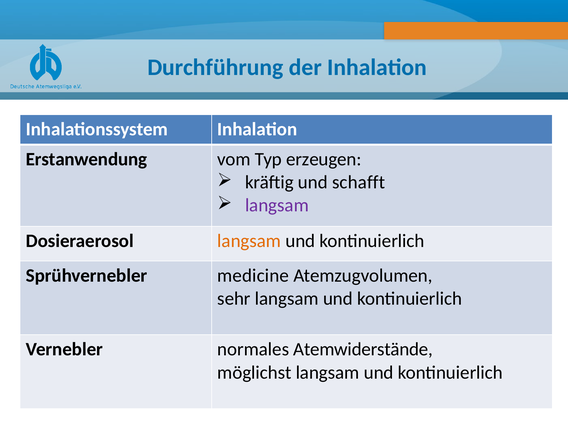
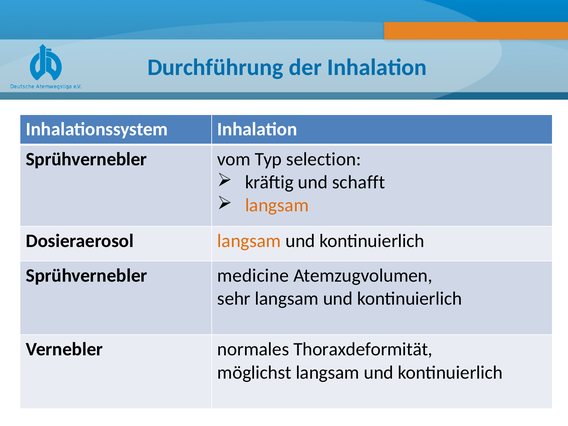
Erstanwendung at (86, 159): Erstanwendung -> Sprühvernebler
erzeugen: erzeugen -> selection
langsam at (277, 205) colour: purple -> orange
Atemwiderstände: Atemwiderstände -> Thoraxdeformität
